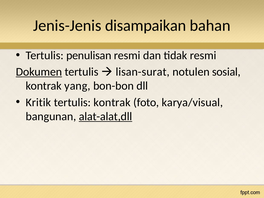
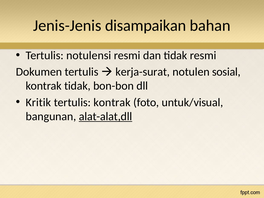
penulisan: penulisan -> notulensi
Dokumen underline: present -> none
lisan-surat: lisan-surat -> kerja-surat
kontrak yang: yang -> tidak
karya/visual: karya/visual -> untuk/visual
